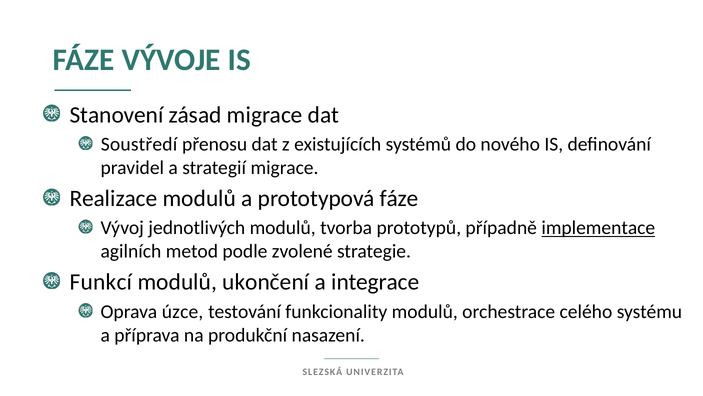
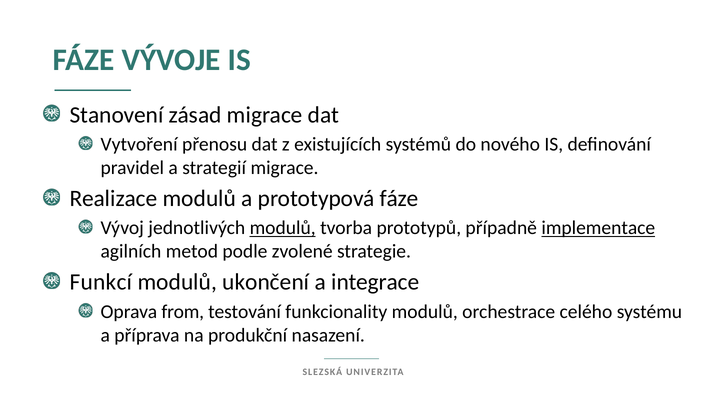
Soustředí: Soustředí -> Vytvoření
modulů at (283, 228) underline: none -> present
úzce: úzce -> from
